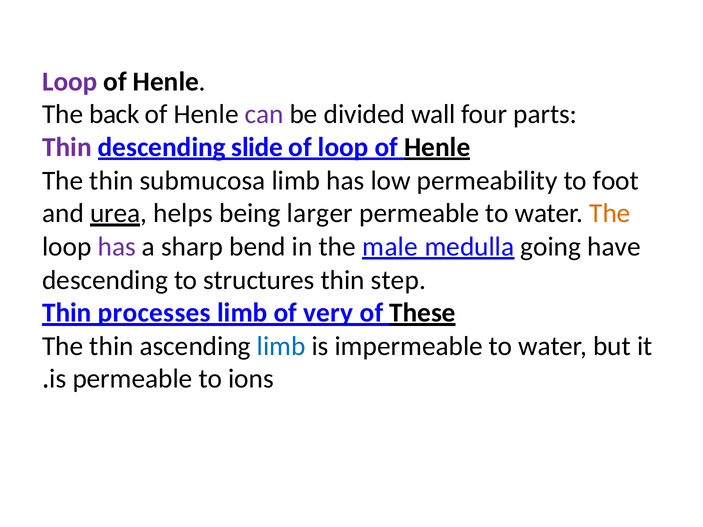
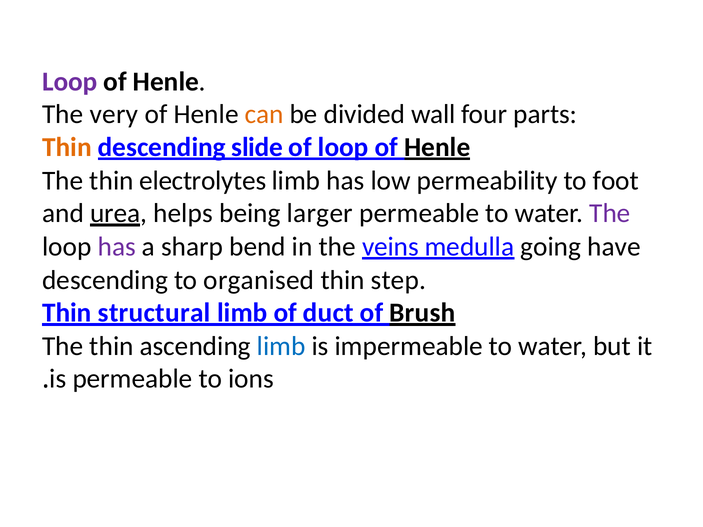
back: back -> very
can colour: purple -> orange
Thin at (67, 147) colour: purple -> orange
submucosa: submucosa -> electrolytes
The at (610, 213) colour: orange -> purple
male: male -> veins
structures: structures -> organised
processes: processes -> structural
very: very -> duct
These: These -> Brush
